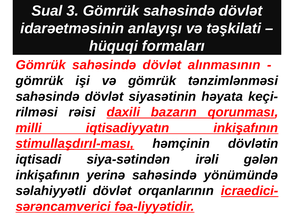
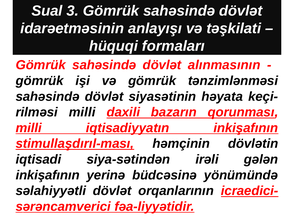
rəisi at (82, 112): rəisi -> milli
yerinə sahəsində: sahəsində -> büdcəsinə
